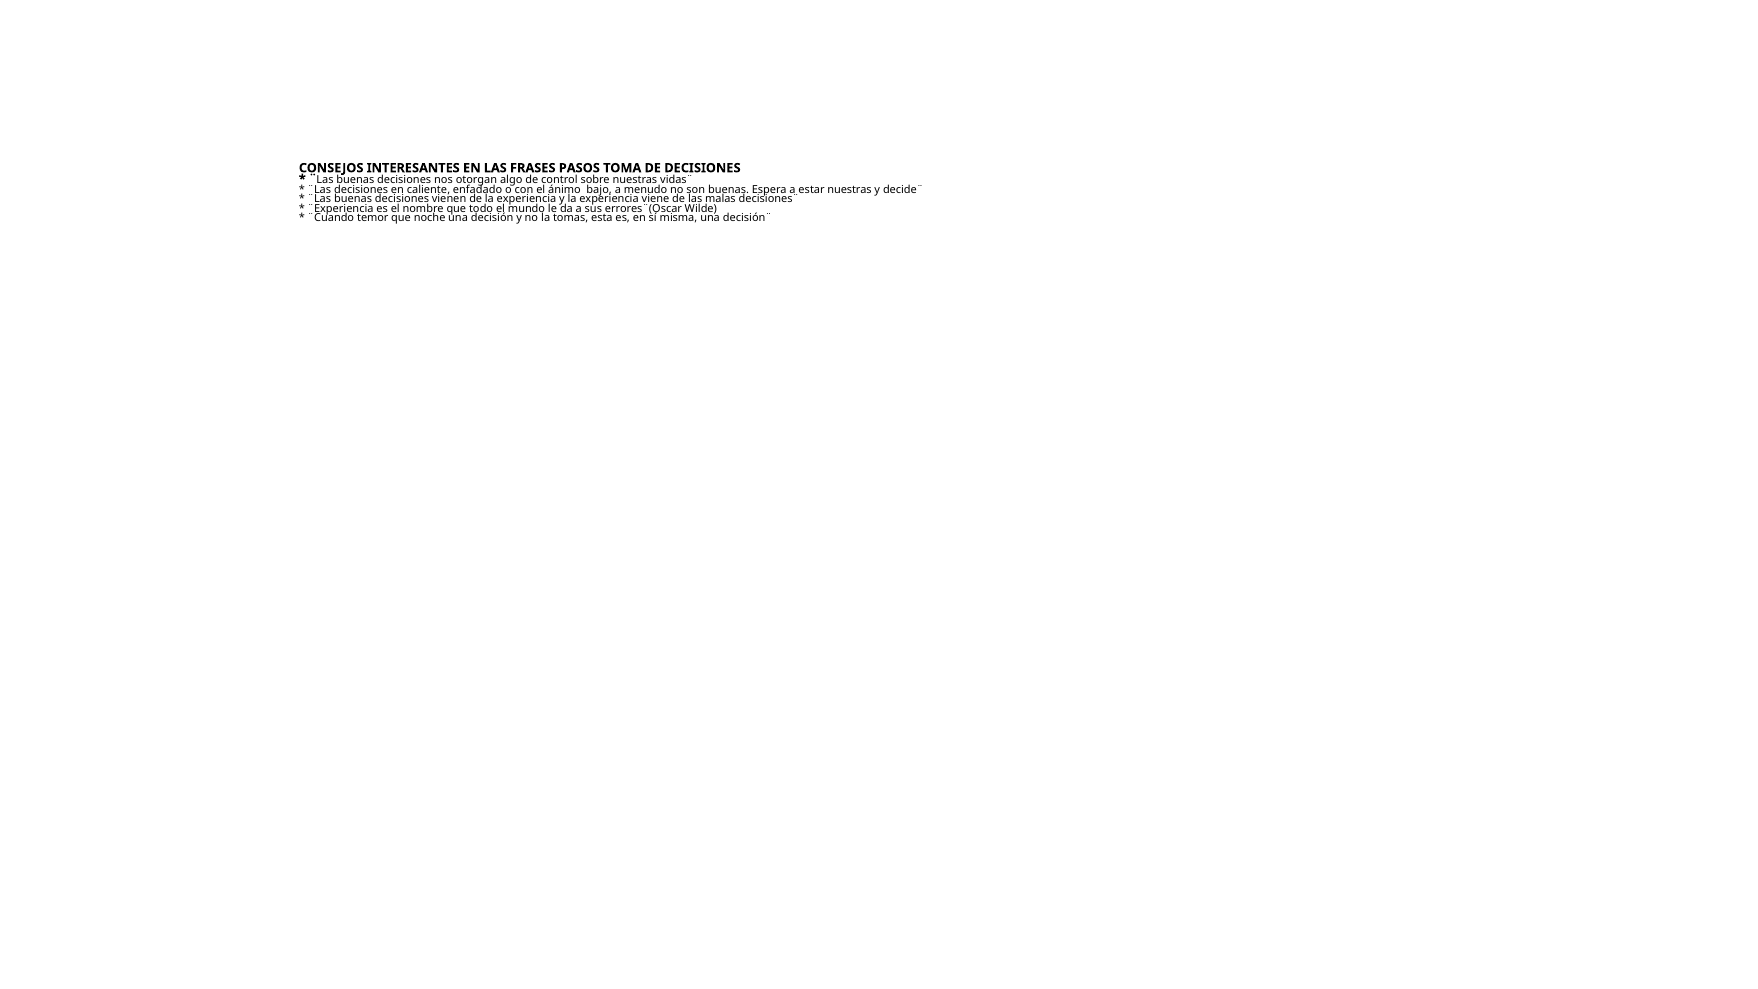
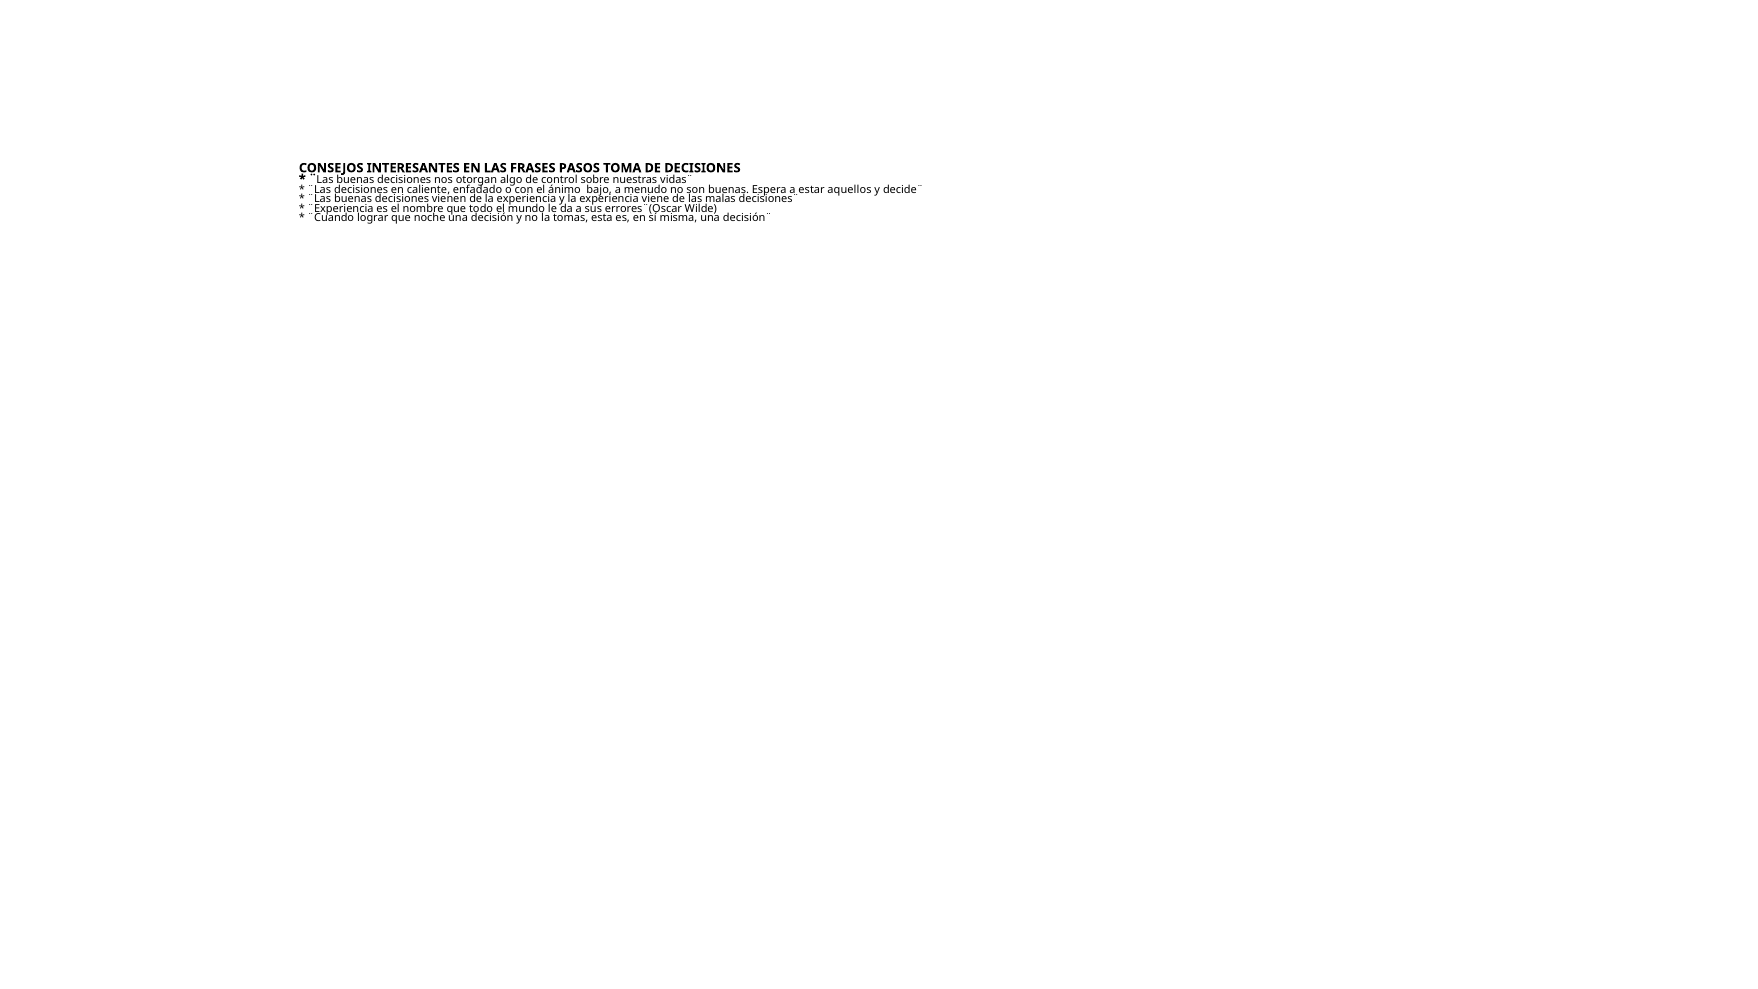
estar nuestras: nuestras -> aquellos
temor: temor -> lograr
